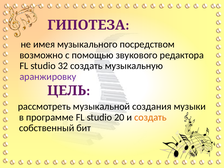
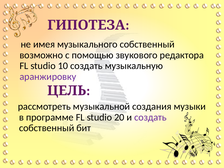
музыкального посредством: посредством -> собственный
32: 32 -> 10
создать at (150, 117) colour: orange -> purple
